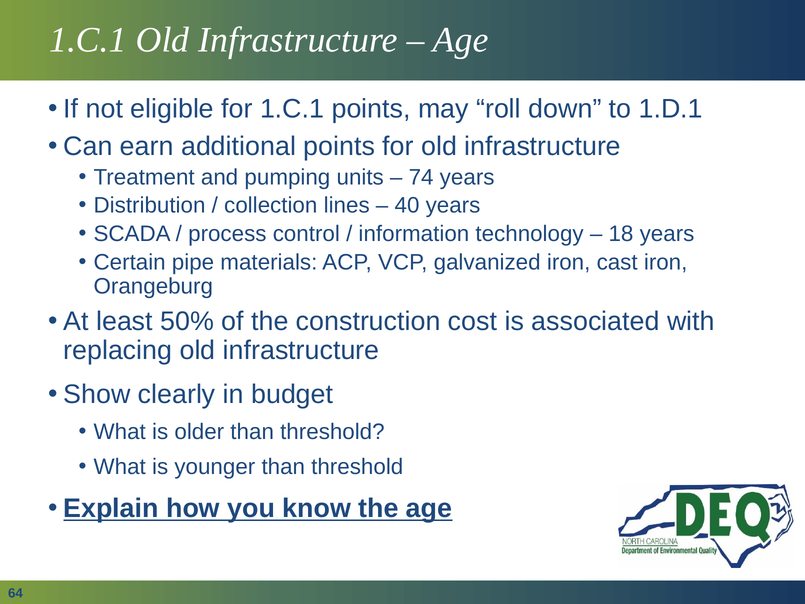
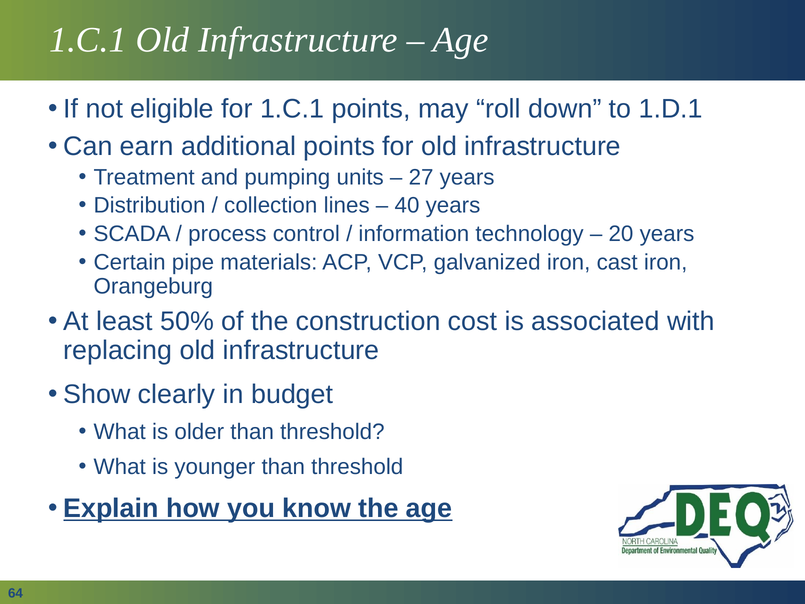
74: 74 -> 27
18: 18 -> 20
